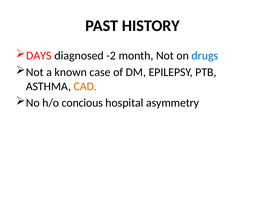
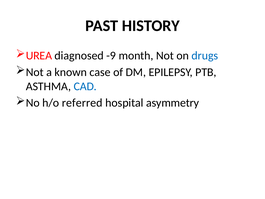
DAYS: DAYS -> UREA
-2: -2 -> -9
CAD colour: orange -> blue
concious: concious -> referred
